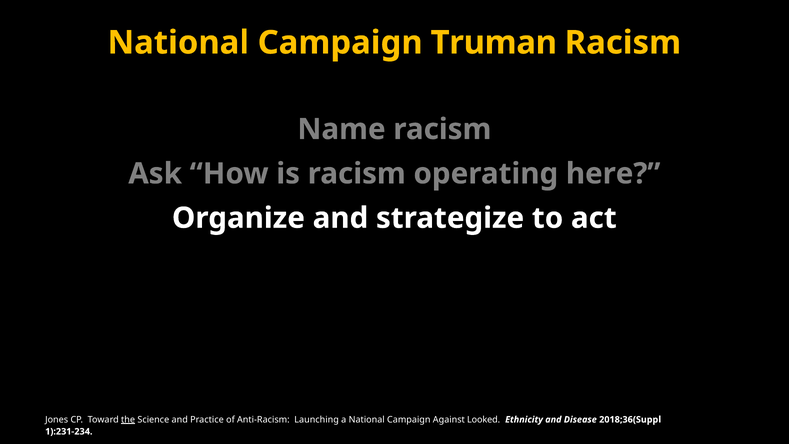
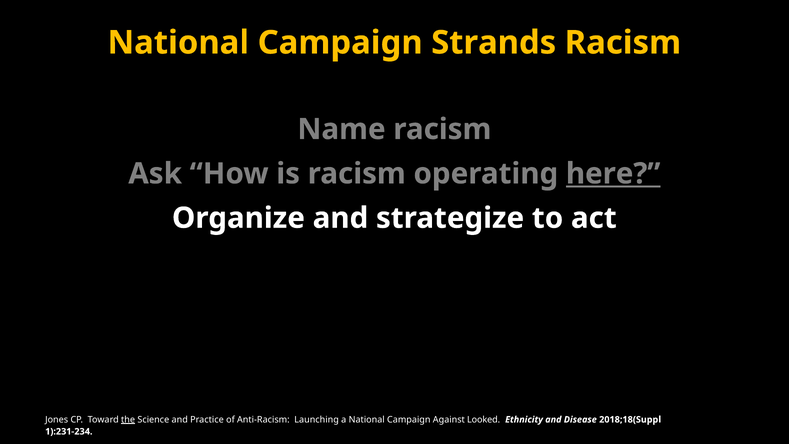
Truman: Truman -> Strands
here underline: none -> present
2018;36(Suppl: 2018;36(Suppl -> 2018;18(Suppl
